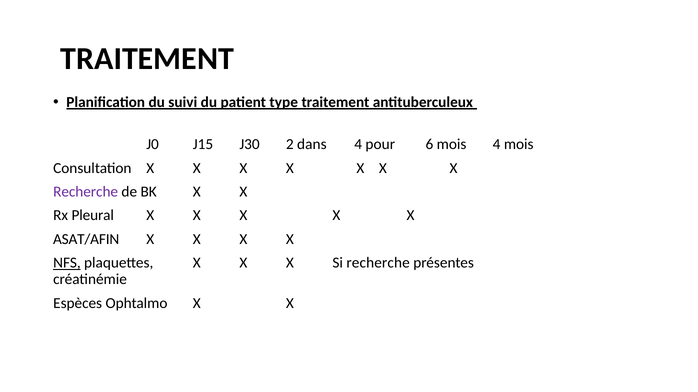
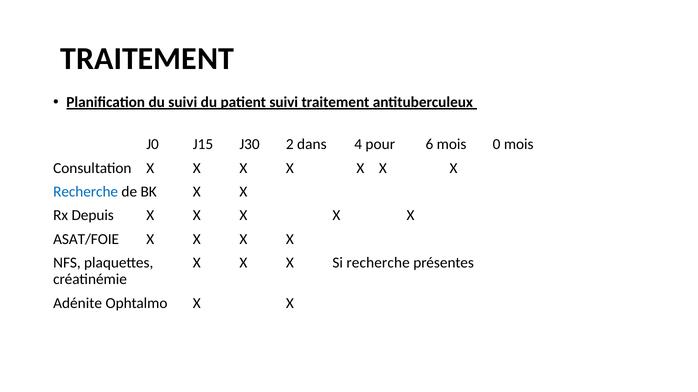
patient type: type -> suivi
mois 4: 4 -> 0
Recherche at (86, 192) colour: purple -> blue
Pleural: Pleural -> Depuis
ASAT/AFIN: ASAT/AFIN -> ASAT/FOIE
NFS underline: present -> none
Espèces: Espèces -> Adénite
